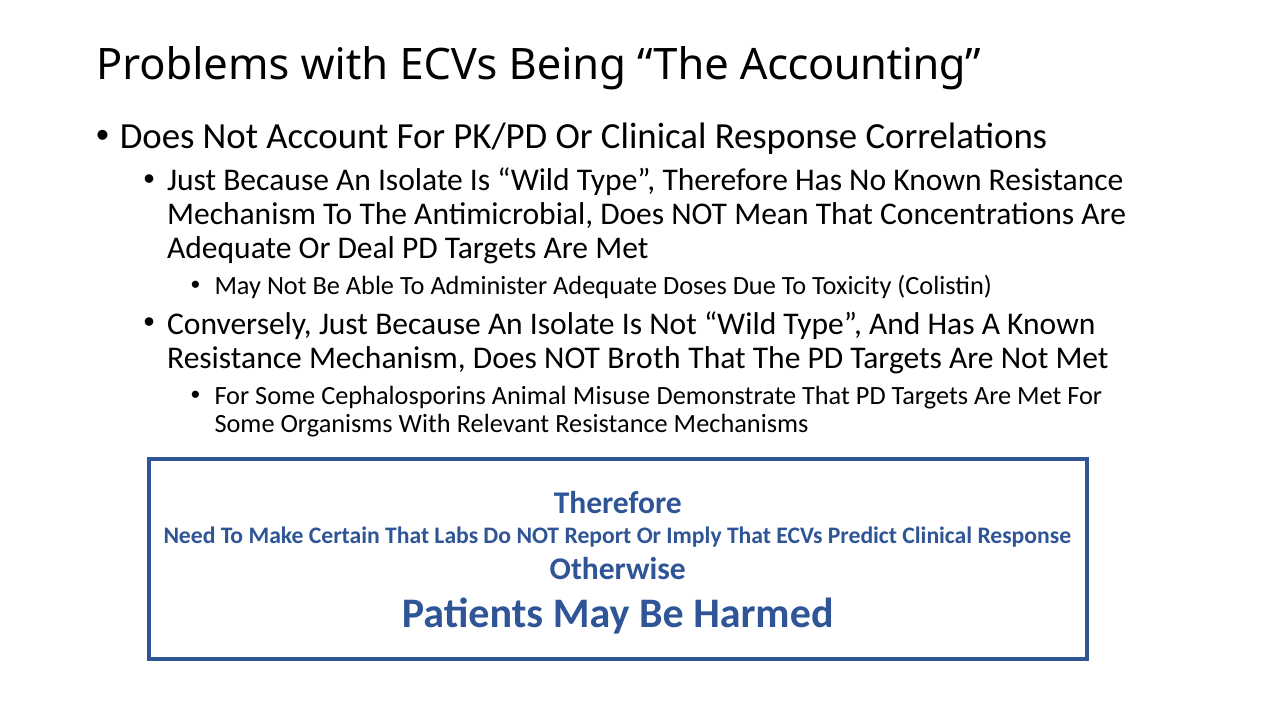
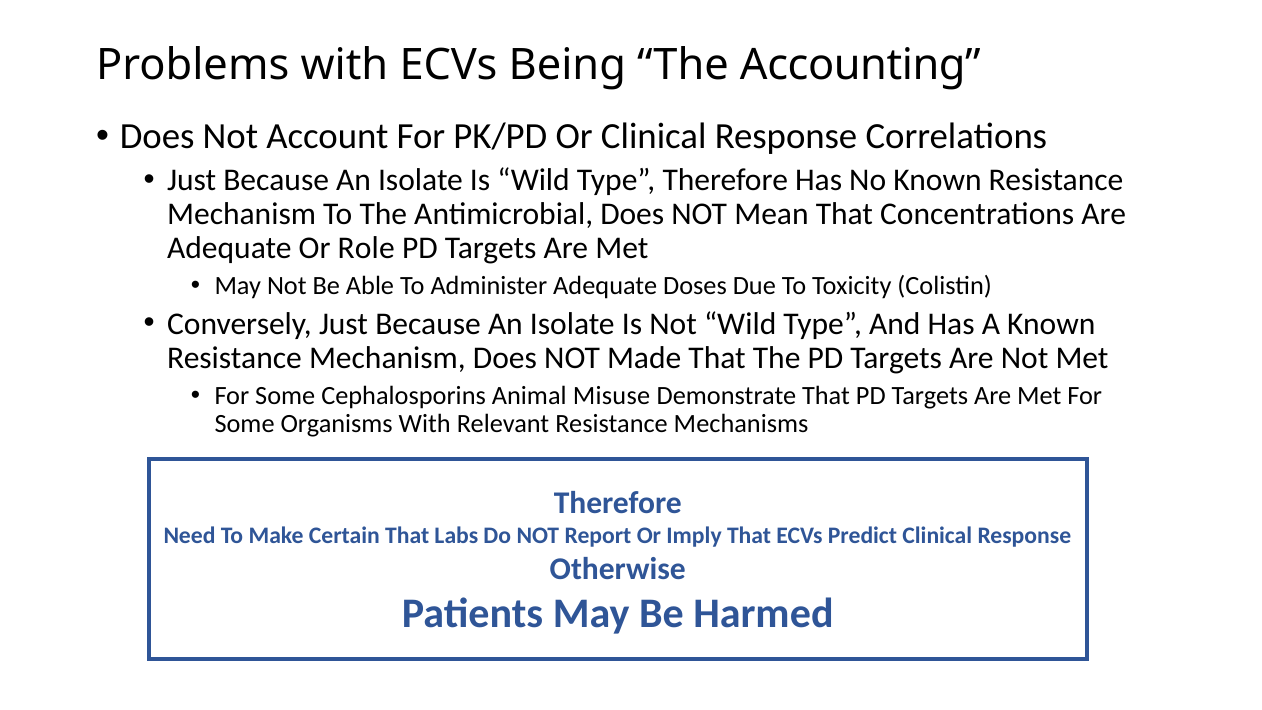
Deal: Deal -> Role
Broth: Broth -> Made
